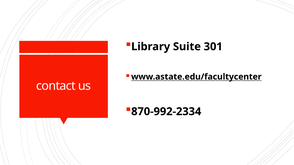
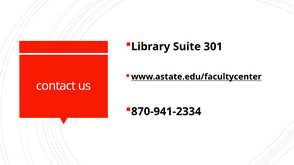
870-992-2334: 870-992-2334 -> 870-941-2334
